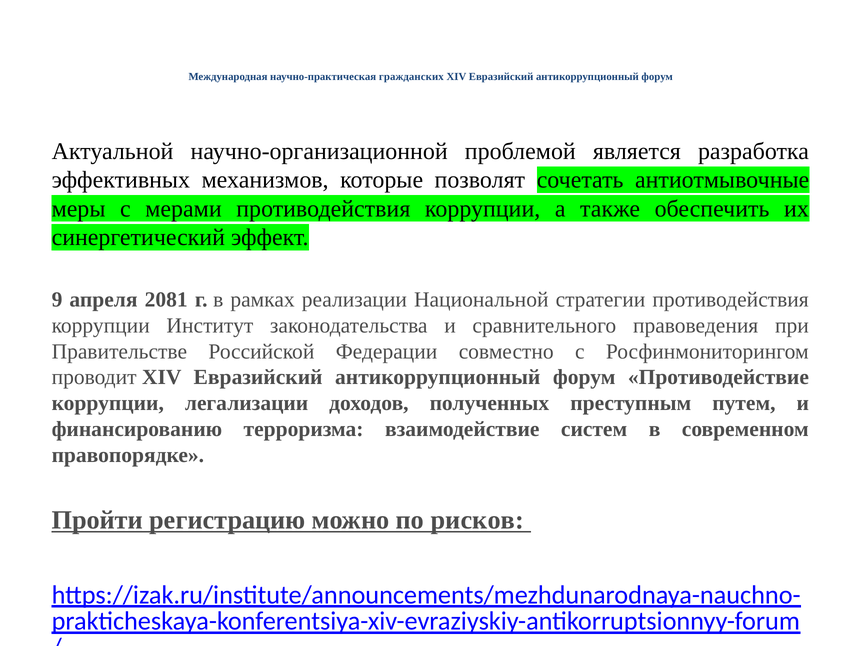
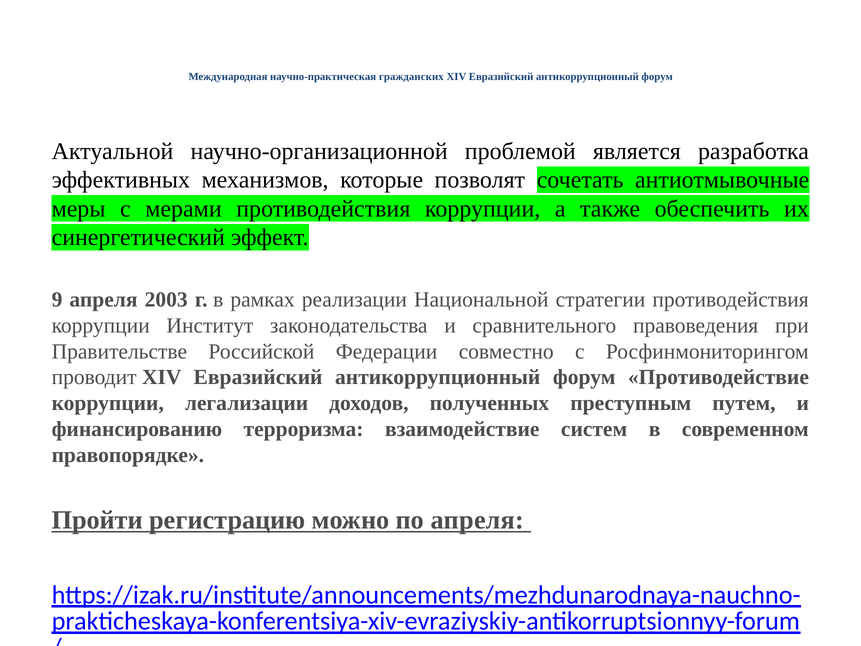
2081: 2081 -> 2003
по рисков: рисков -> апреля
